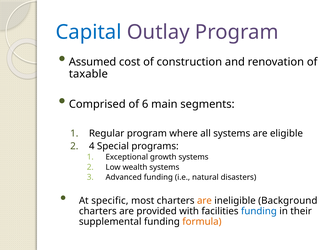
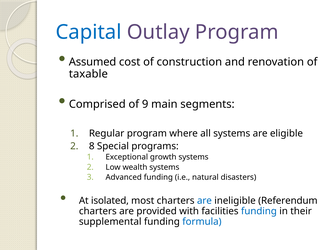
6: 6 -> 9
4: 4 -> 8
specific: specific -> isolated
are at (204, 201) colour: orange -> blue
Background: Background -> Referendum
formula colour: orange -> blue
